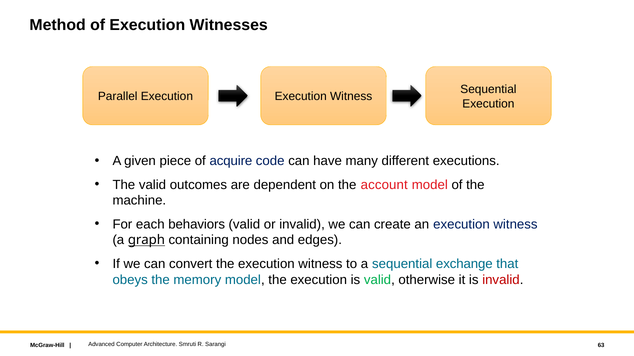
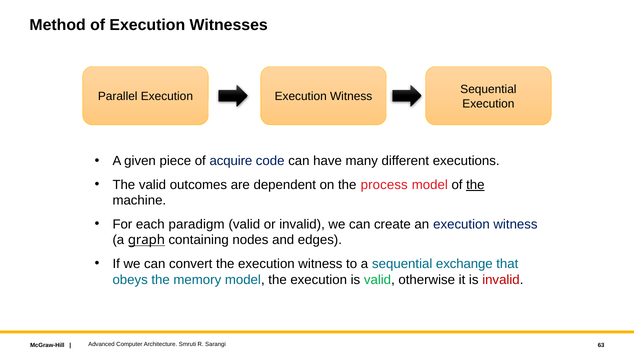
account: account -> process
the at (475, 185) underline: none -> present
behaviors: behaviors -> paradigm
